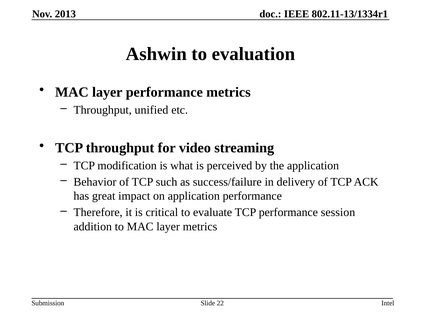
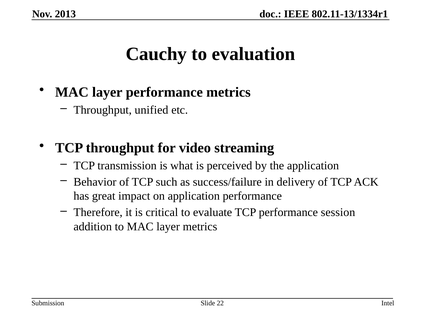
Ashwin: Ashwin -> Cauchy
modification: modification -> transmission
